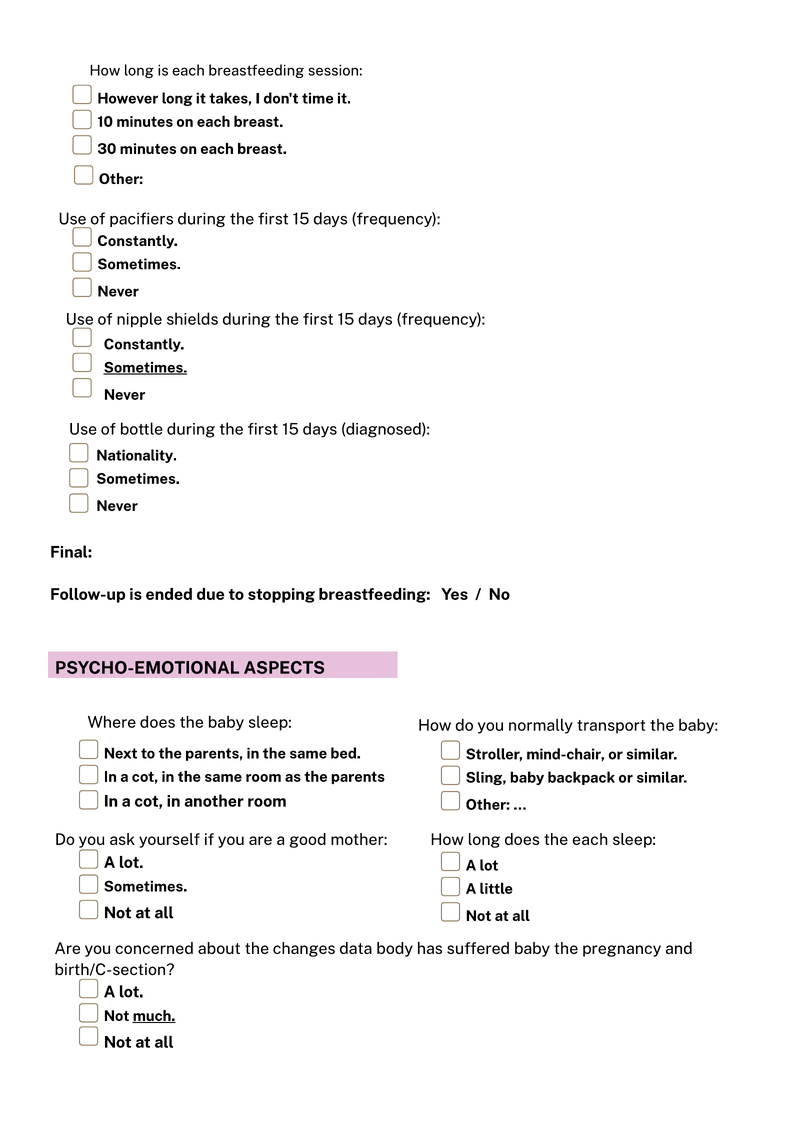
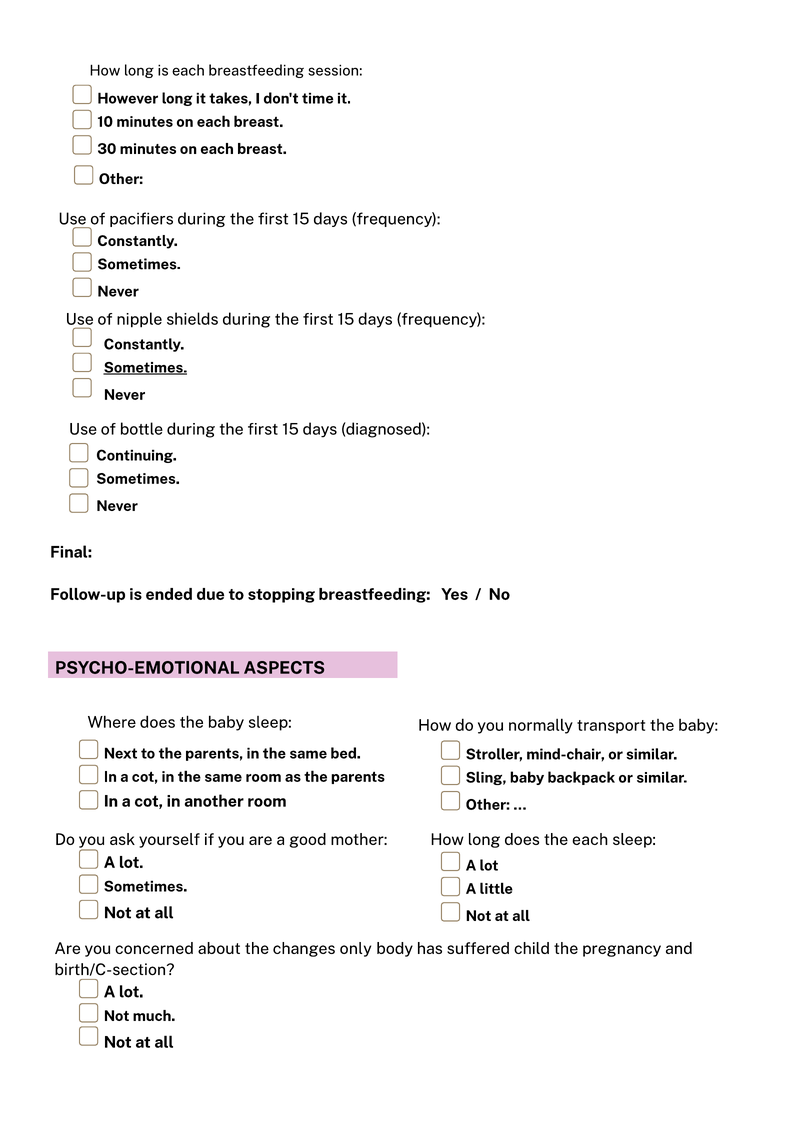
Nationality: Nationality -> Continuing
data: data -> only
suffered baby: baby -> child
much underline: present -> none
